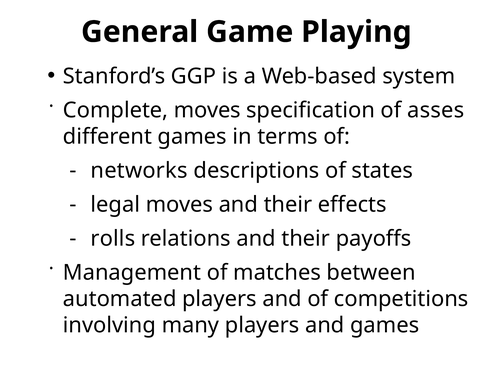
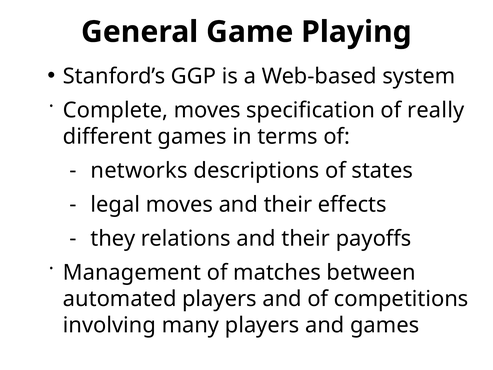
asses: asses -> really
rolls: rolls -> they
